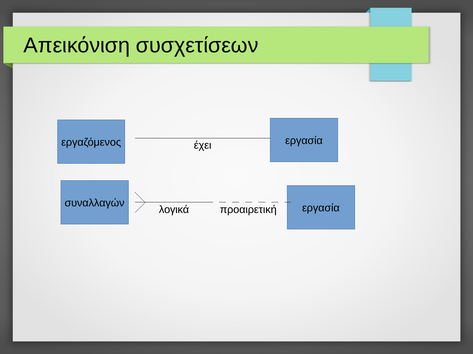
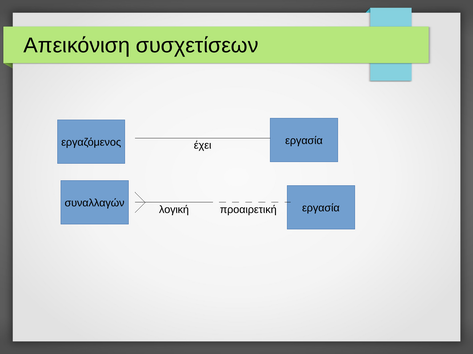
λογικά: λογικά -> λογική
